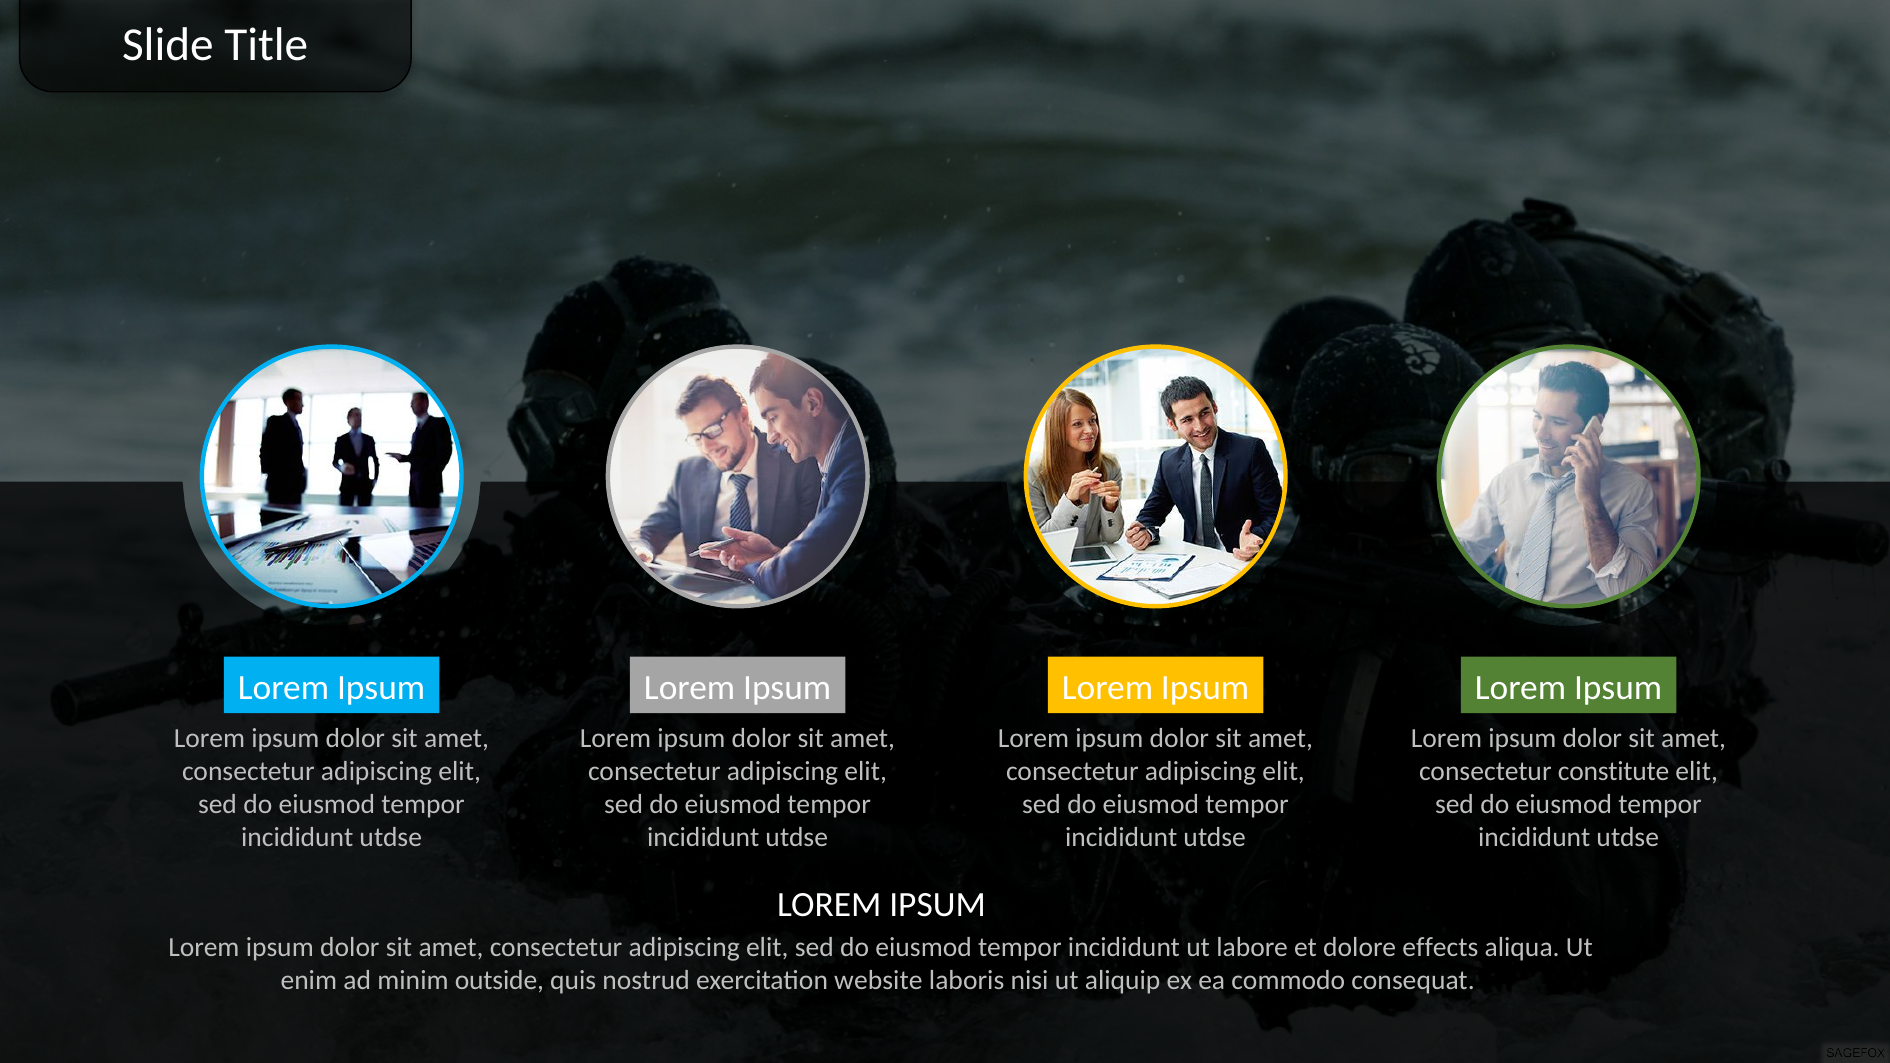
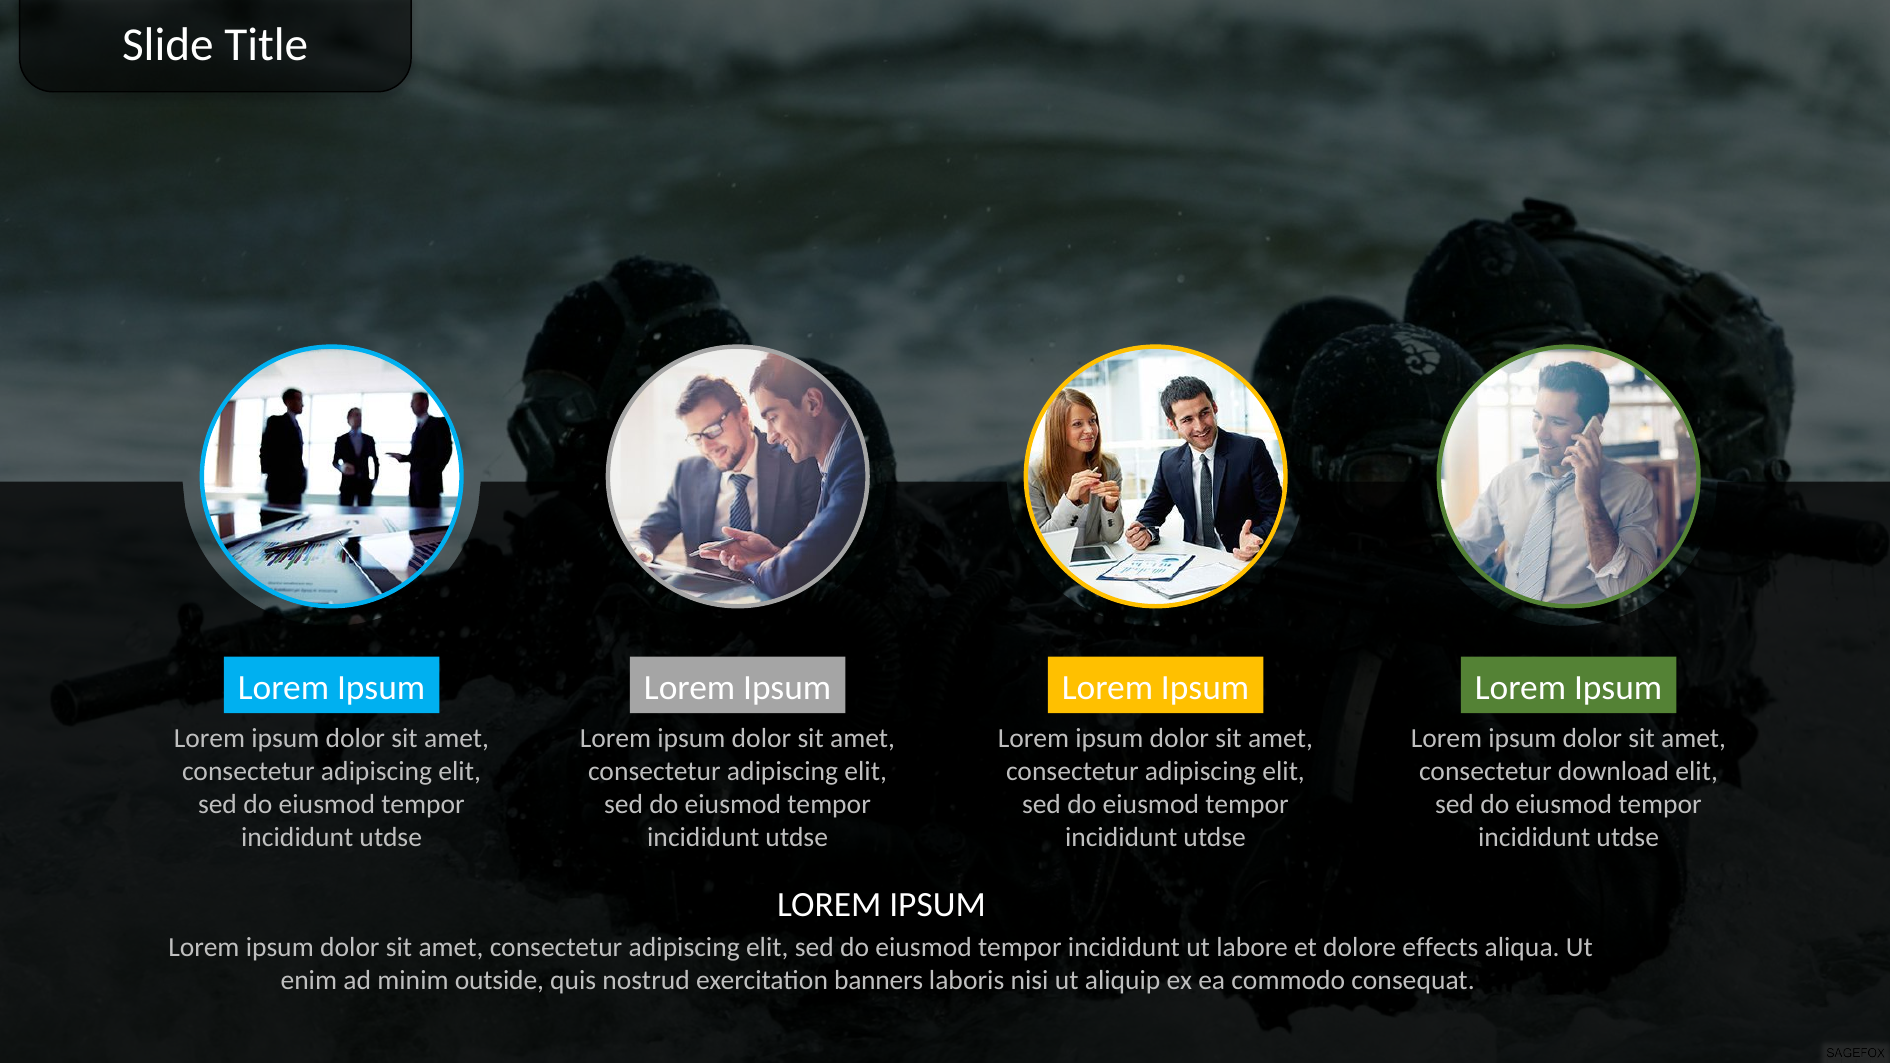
constitute: constitute -> download
website: website -> banners
